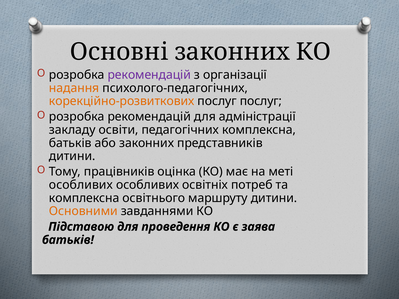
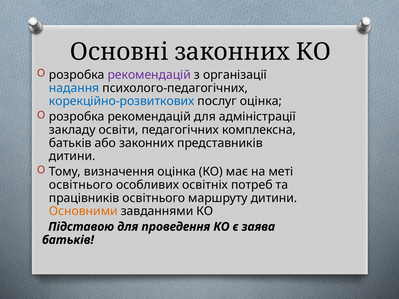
надання colour: orange -> blue
корекційно-розвиткових colour: orange -> blue
послуг послуг: послуг -> оцінка
працівників: працівників -> визначення
особливих at (81, 185): особливих -> освітнього
комплексна at (84, 198): комплексна -> працівників
